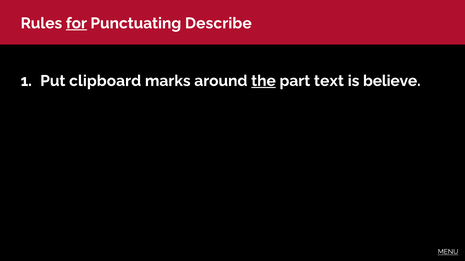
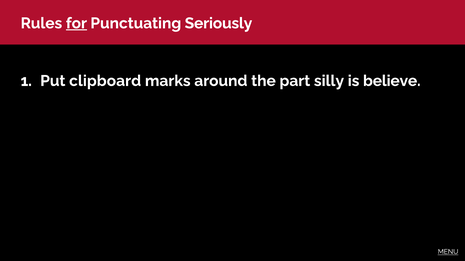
Describe: Describe -> Seriously
the underline: present -> none
text: text -> silly
